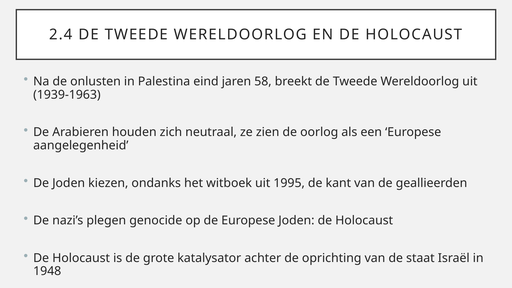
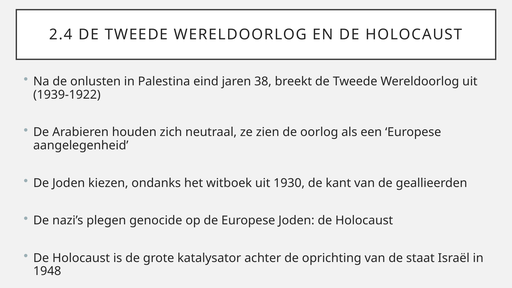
58: 58 -> 38
1939-1963: 1939-1963 -> 1939-1922
1995: 1995 -> 1930
